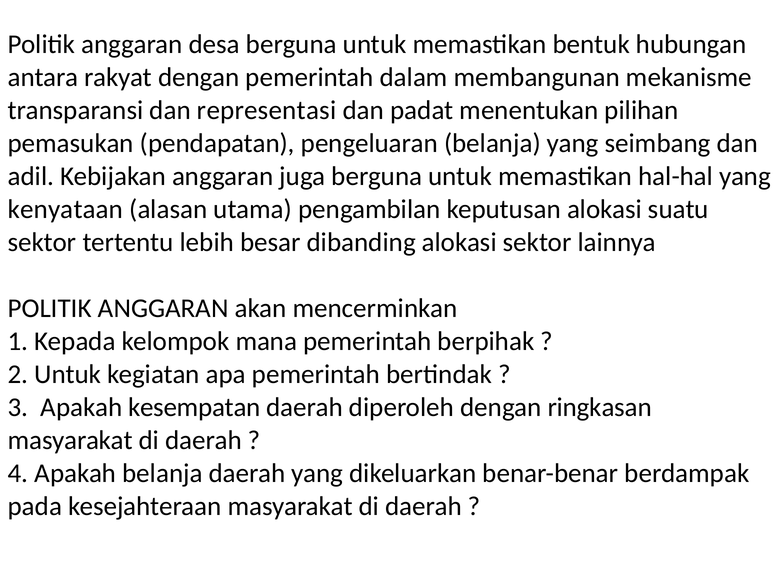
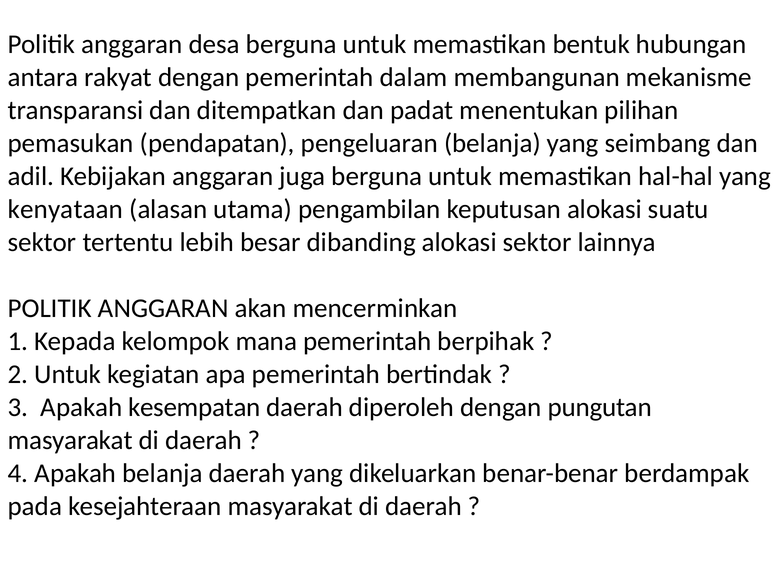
representasi: representasi -> ditempatkan
ringkasan: ringkasan -> pungutan
